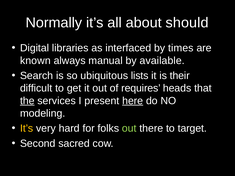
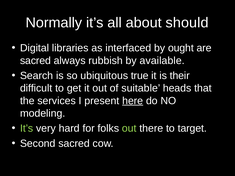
times: times -> ought
known at (35, 61): known -> sacred
manual: manual -> rubbish
lists: lists -> true
requires: requires -> suitable
the underline: present -> none
It’s at (27, 129) colour: yellow -> light green
